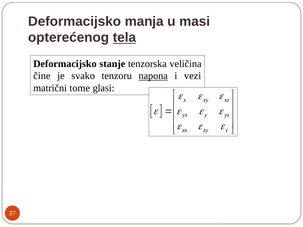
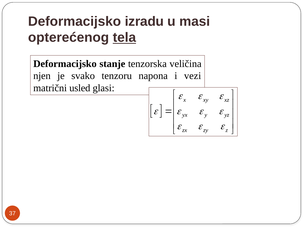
manja: manja -> izradu
čine: čine -> njen
napona underline: present -> none
tome: tome -> usled
